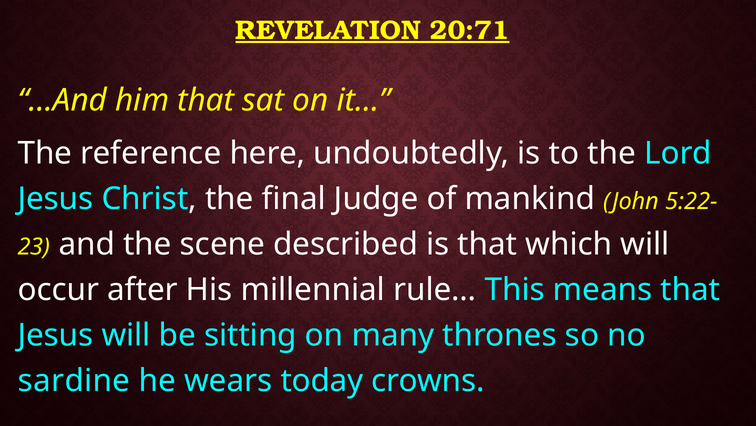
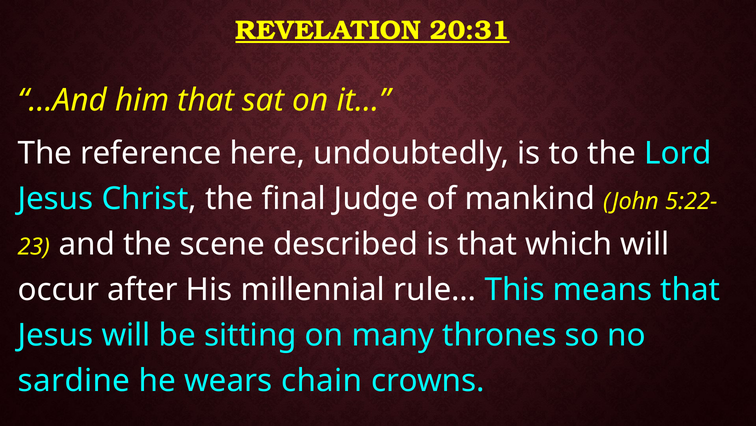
20:71: 20:71 -> 20:31
today: today -> chain
